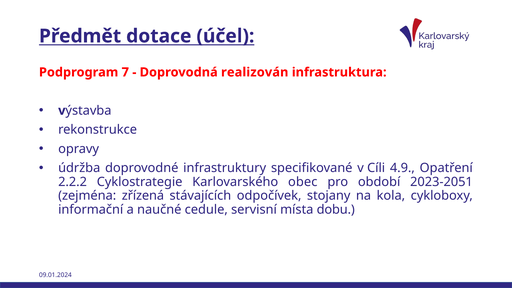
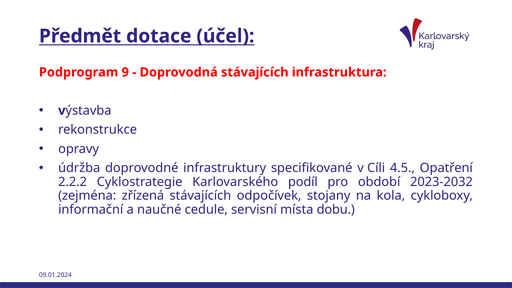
7: 7 -> 9
Doprovodná realizován: realizován -> stávajících
4.9: 4.9 -> 4.5
obec: obec -> podíl
2023-2051: 2023-2051 -> 2023-2032
